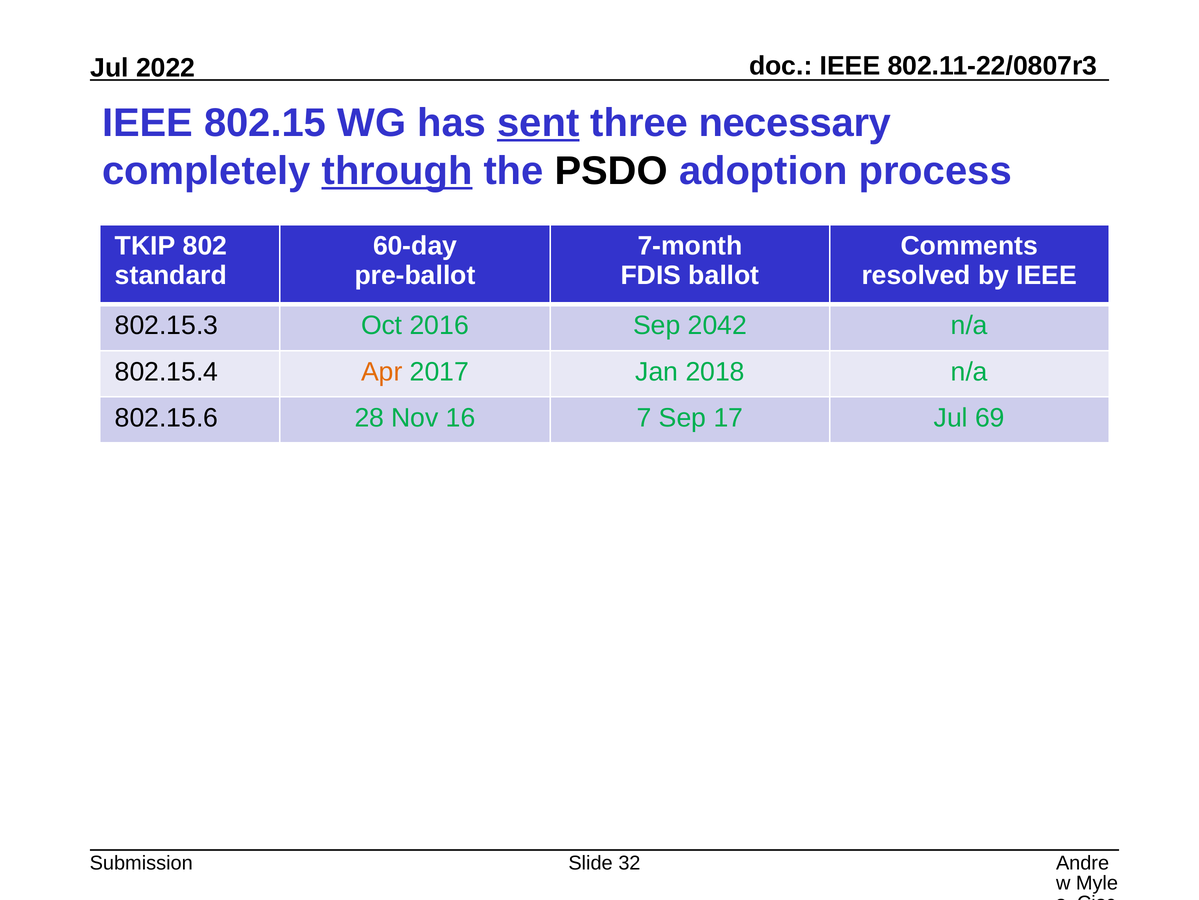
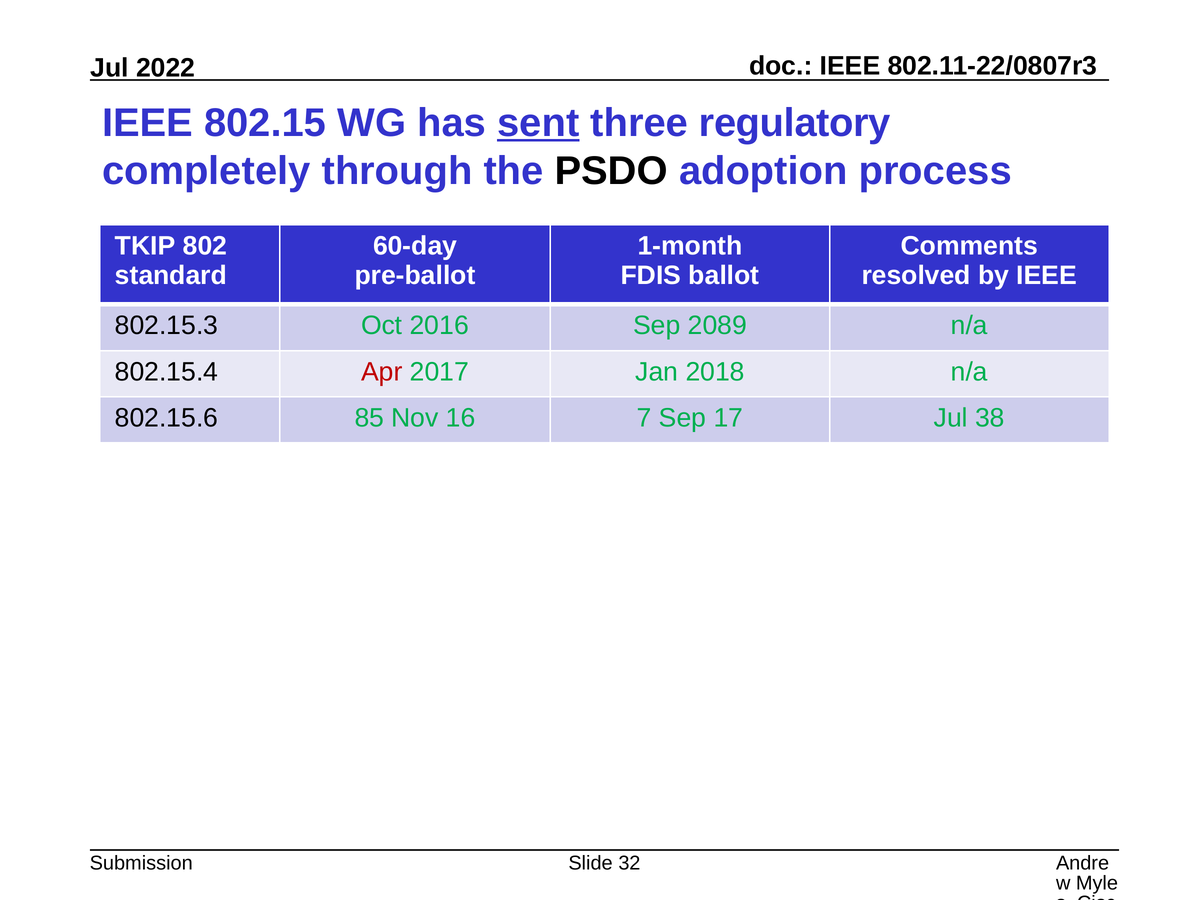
necessary: necessary -> regulatory
through underline: present -> none
7-month: 7-month -> 1-month
2042: 2042 -> 2089
Apr colour: orange -> red
28: 28 -> 85
69: 69 -> 38
